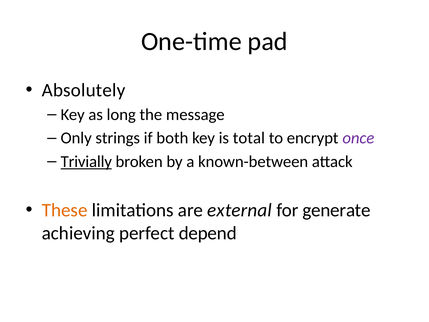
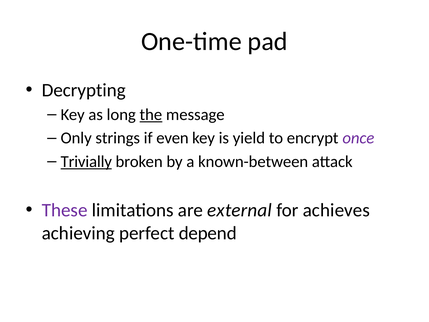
Absolutely: Absolutely -> Decrypting
the underline: none -> present
both: both -> even
total: total -> yield
These colour: orange -> purple
generate: generate -> achieves
